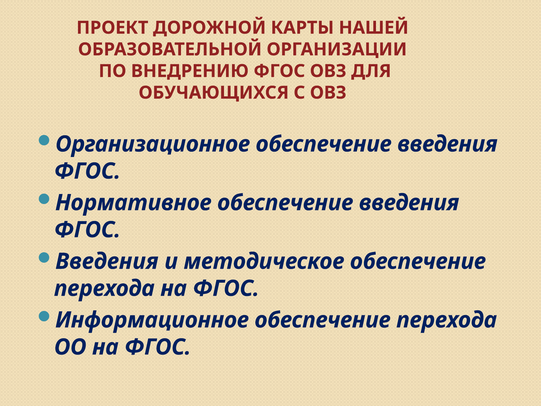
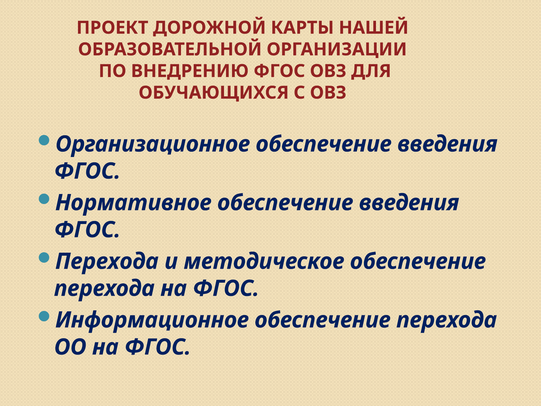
Введения at (107, 261): Введения -> Перехода
